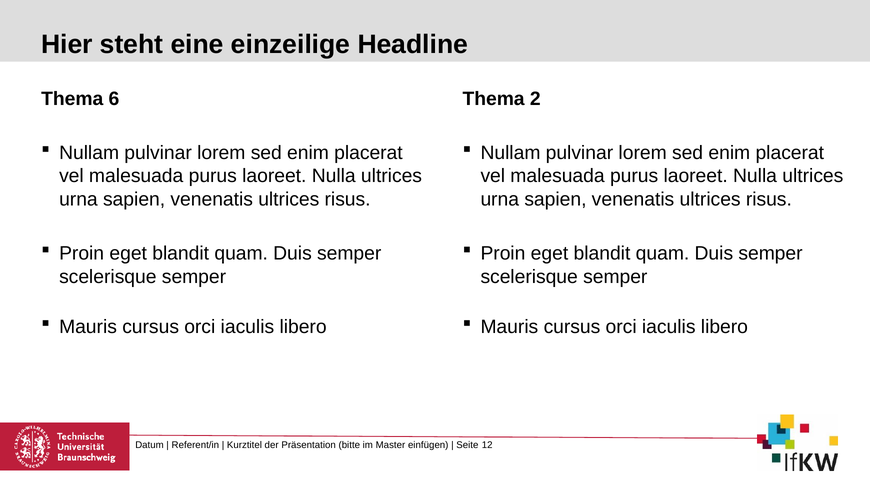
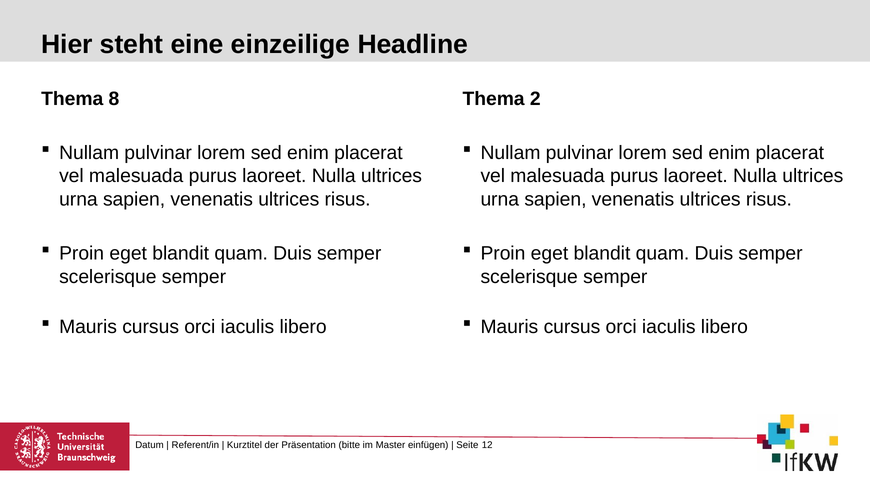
6: 6 -> 8
